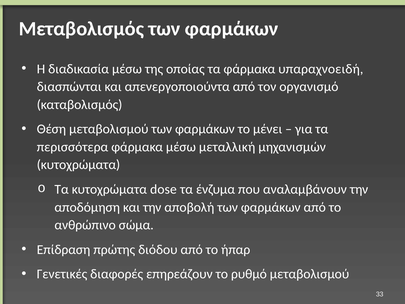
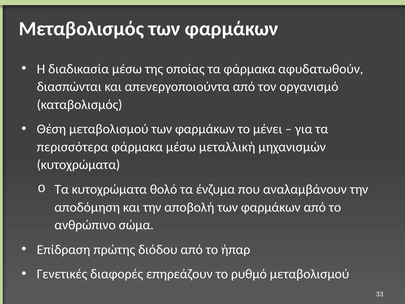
υπαραχνοειδή: υπαραχνοειδή -> αφυδατωθούν
dose: dose -> θολό
